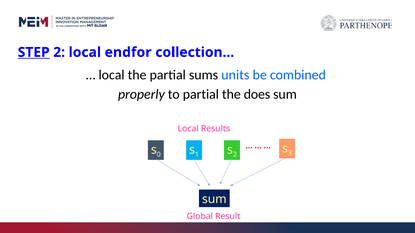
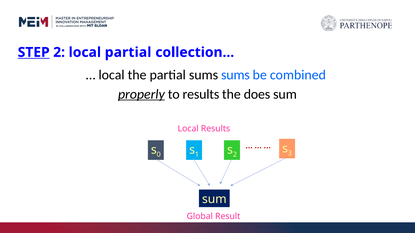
local endfor: endfor -> partial
sums units: units -> sums
properly underline: none -> present
to partial: partial -> results
